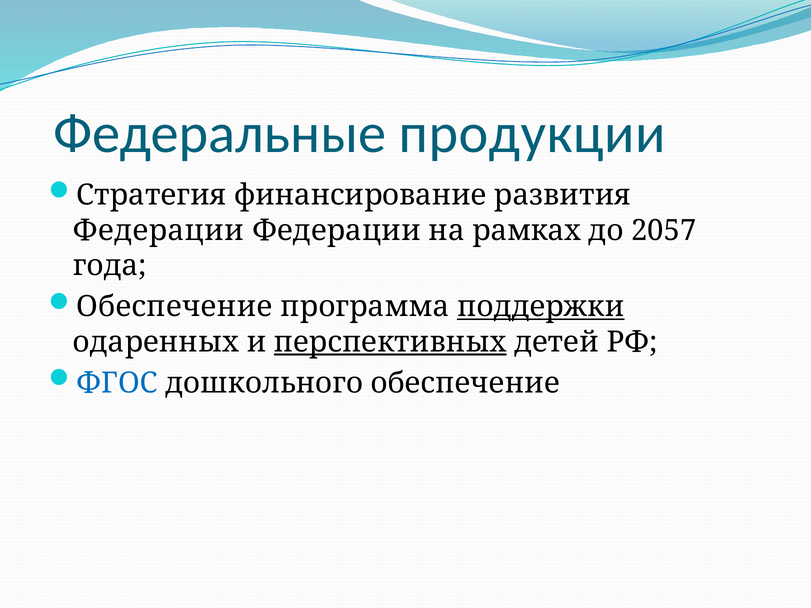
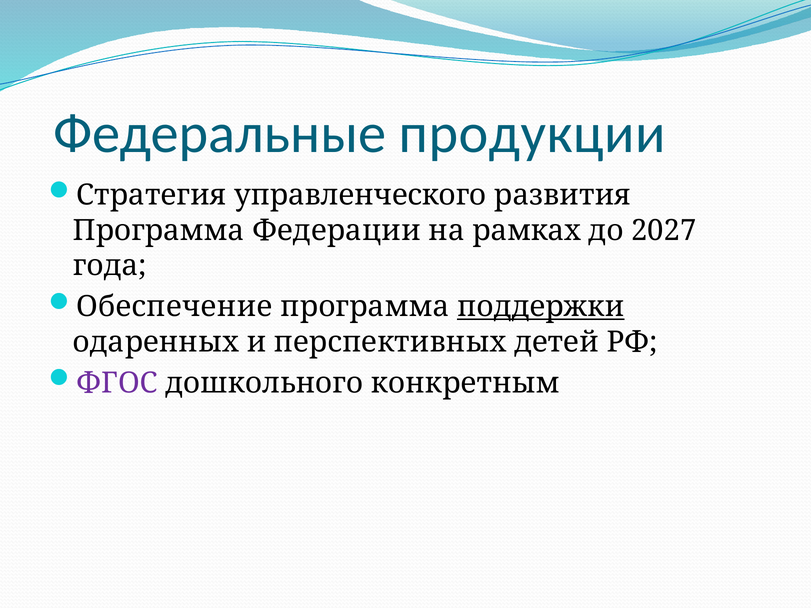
финансирование: финансирование -> управленческого
Федерации at (158, 231): Федерации -> Программа
2057: 2057 -> 2027
перспективных underline: present -> none
ФГОС colour: blue -> purple
дошкольного обеспечение: обеспечение -> конкретным
